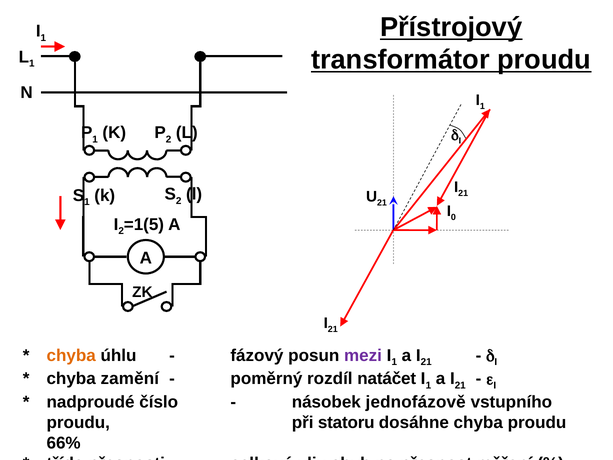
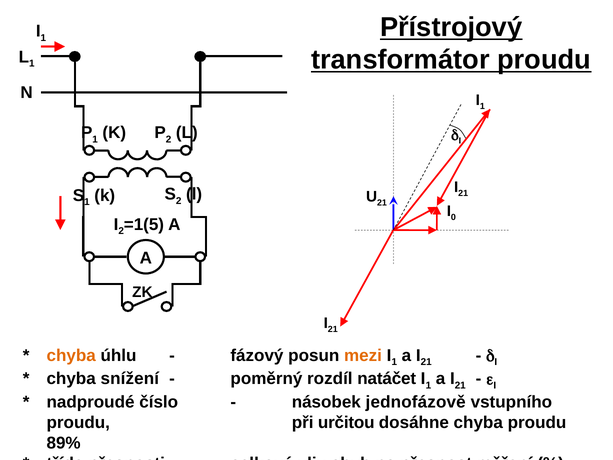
mezi colour: purple -> orange
zamění: zamění -> snížení
statoru: statoru -> určitou
66%: 66% -> 89%
